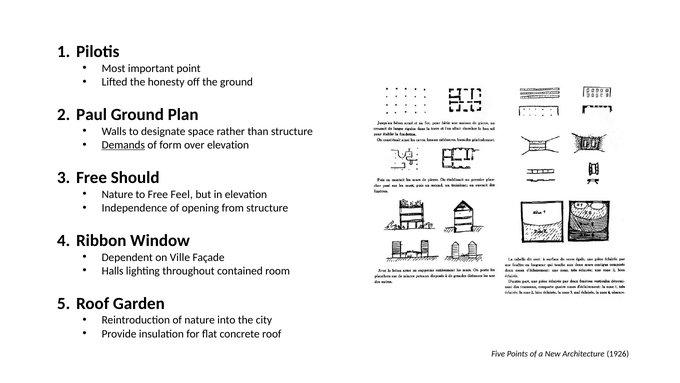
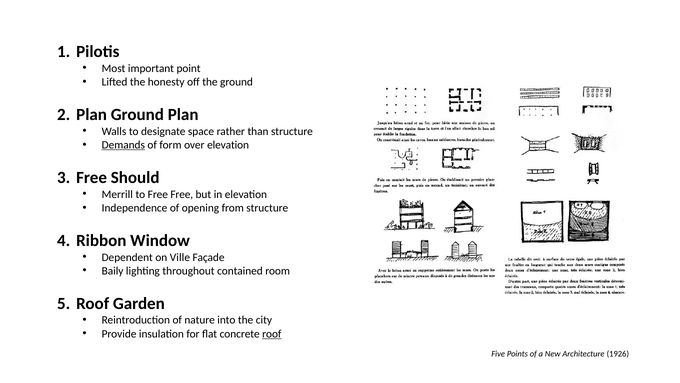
Paul at (92, 115): Paul -> Plan
Nature at (117, 194): Nature -> Merrill
Free Feel: Feel -> Free
Halls: Halls -> Baily
roof at (272, 333) underline: none -> present
